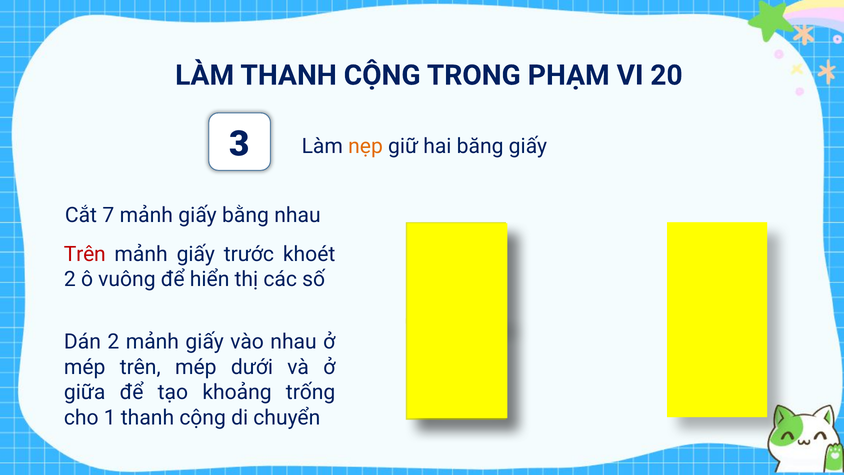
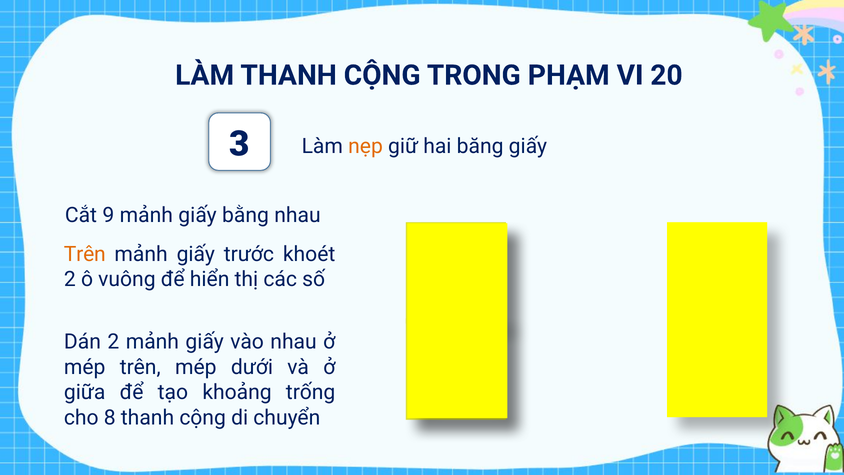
7: 7 -> 9
Trên at (85, 254) colour: red -> orange
1: 1 -> 8
